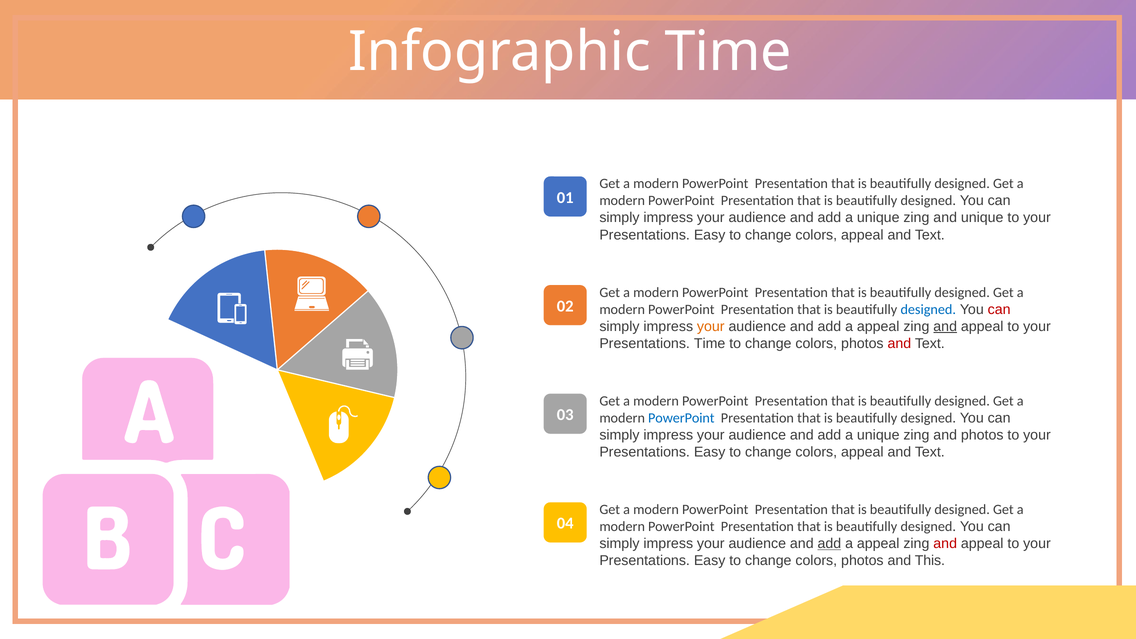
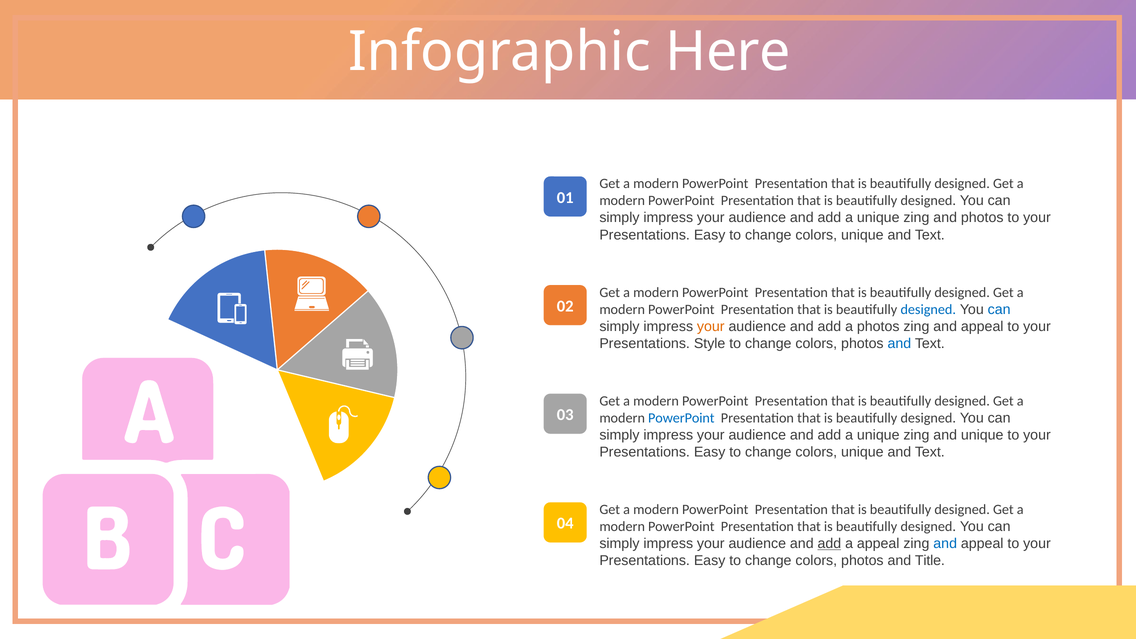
Infographic Time: Time -> Here
and unique: unique -> photos
appeal at (862, 235): appeal -> unique
can at (999, 309) colour: red -> blue
appeal at (878, 326): appeal -> photos
and at (945, 326) underline: present -> none
Presentations Time: Time -> Style
and at (899, 343) colour: red -> blue
and photos: photos -> unique
appeal at (862, 452): appeal -> unique
and at (945, 544) colour: red -> blue
This: This -> Title
